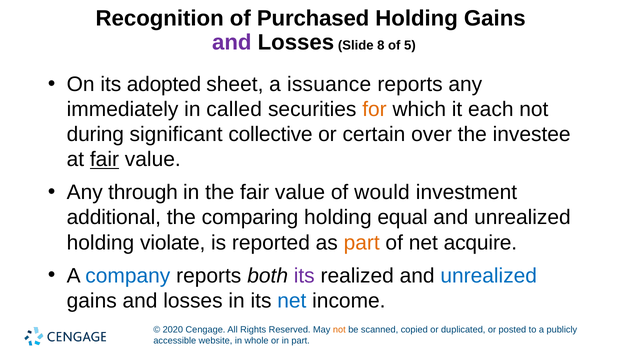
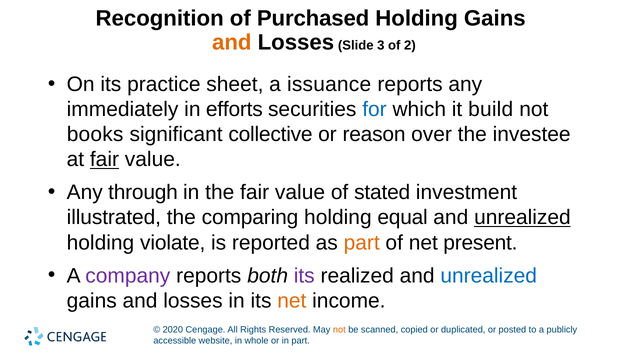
and at (232, 42) colour: purple -> orange
8: 8 -> 3
5: 5 -> 2
adopted: adopted -> practice
called: called -> efforts
for colour: orange -> blue
each: each -> build
during: during -> books
certain: certain -> reason
would: would -> stated
additional: additional -> illustrated
unrealized at (522, 218) underline: none -> present
acquire: acquire -> present
company colour: blue -> purple
net at (292, 301) colour: blue -> orange
